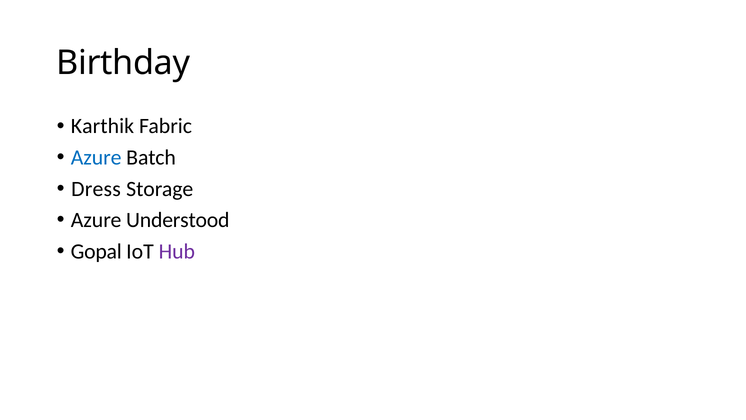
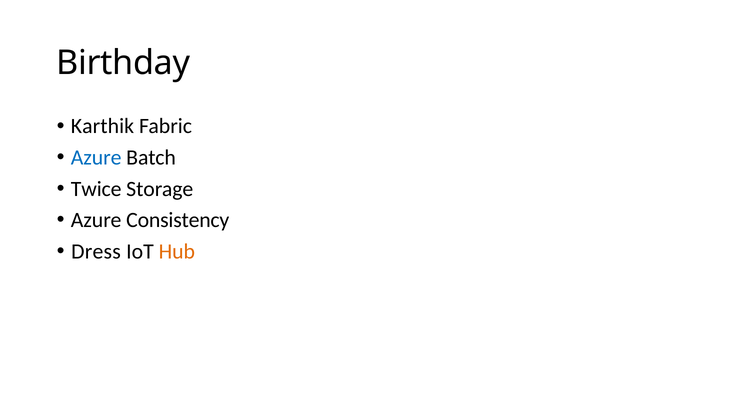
Dress: Dress -> Twice
Understood: Understood -> Consistency
Gopal: Gopal -> Dress
Hub colour: purple -> orange
